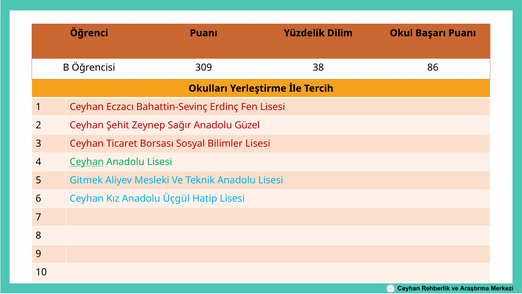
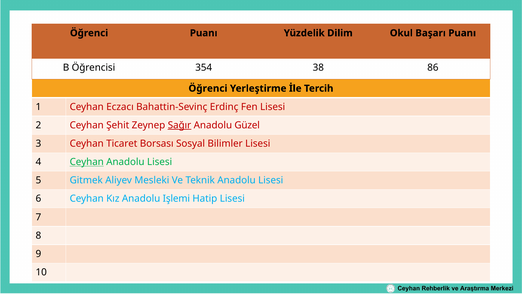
309: 309 -> 354
Okulları at (208, 88): Okulları -> Öğrenci
Sağır underline: none -> present
Üçgül: Üçgül -> Işlemi
